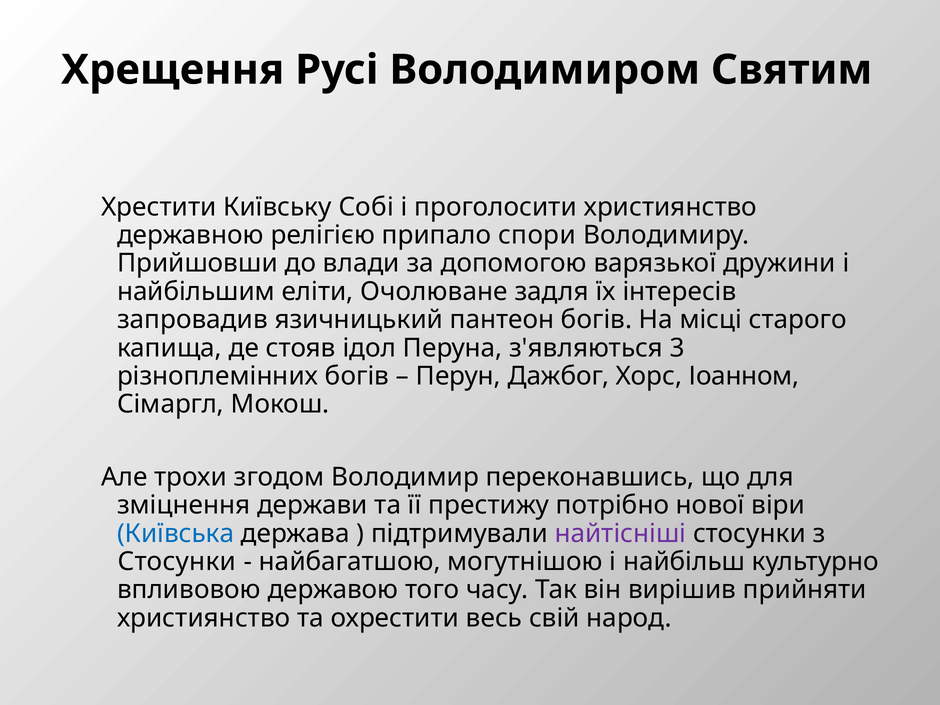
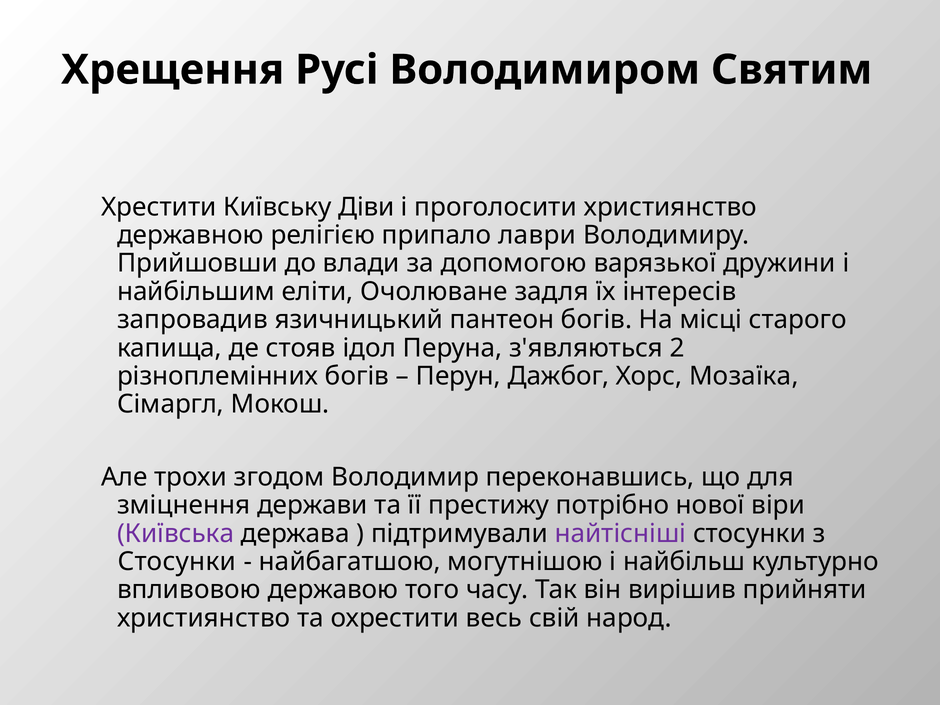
Собі: Собі -> Діви
спори: спори -> лаври
3: 3 -> 2
Іоанном: Іоанном -> Мозаїка
Київська colour: blue -> purple
